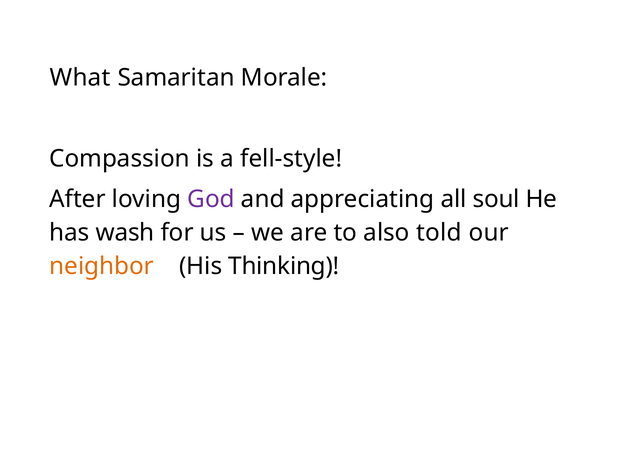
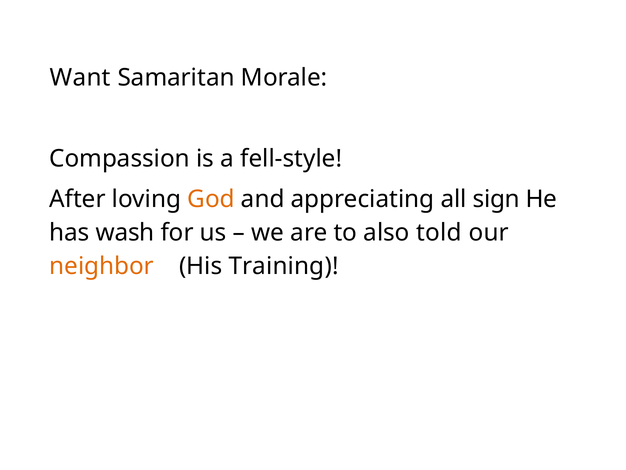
What: What -> Want
God colour: purple -> orange
soul: soul -> sign
Thinking: Thinking -> Training
